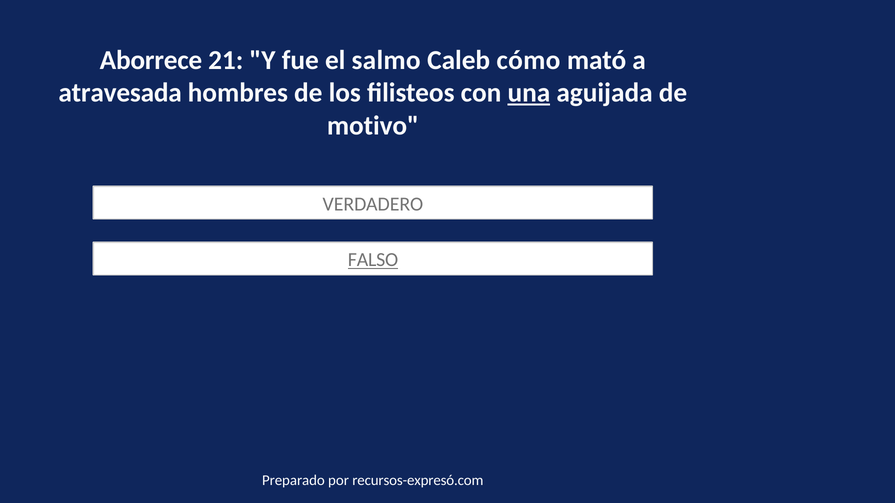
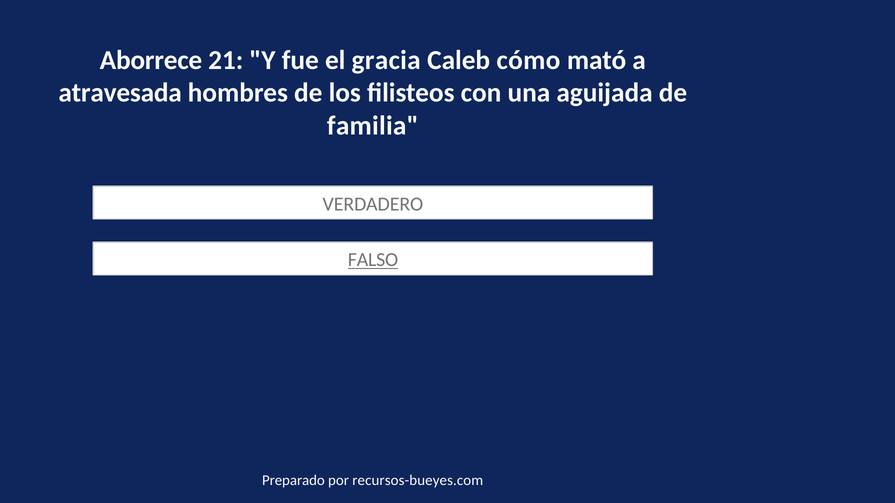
salmo: salmo -> gracia
una underline: present -> none
motivo: motivo -> familia
recursos-expresó.com: recursos-expresó.com -> recursos-bueyes.com
